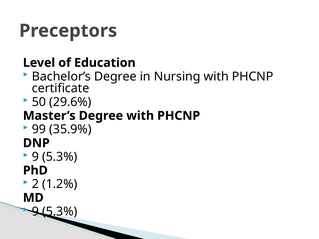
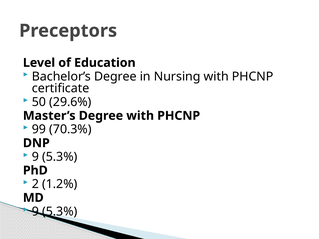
35.9%: 35.9% -> 70.3%
